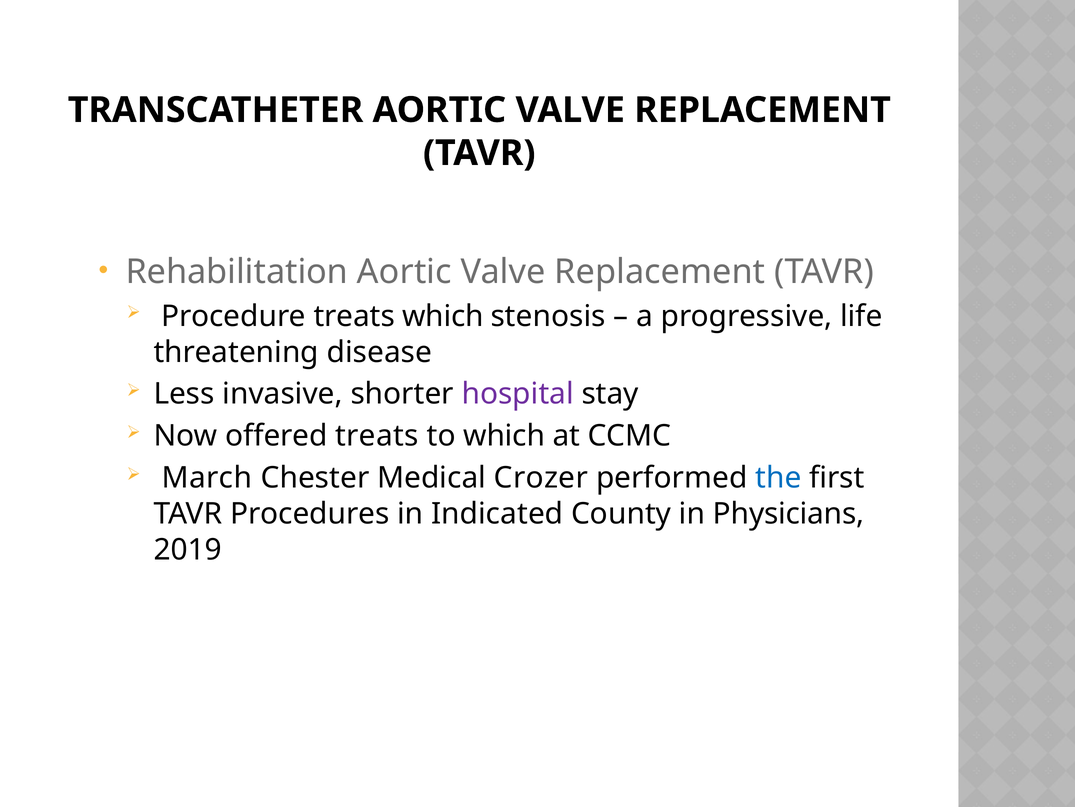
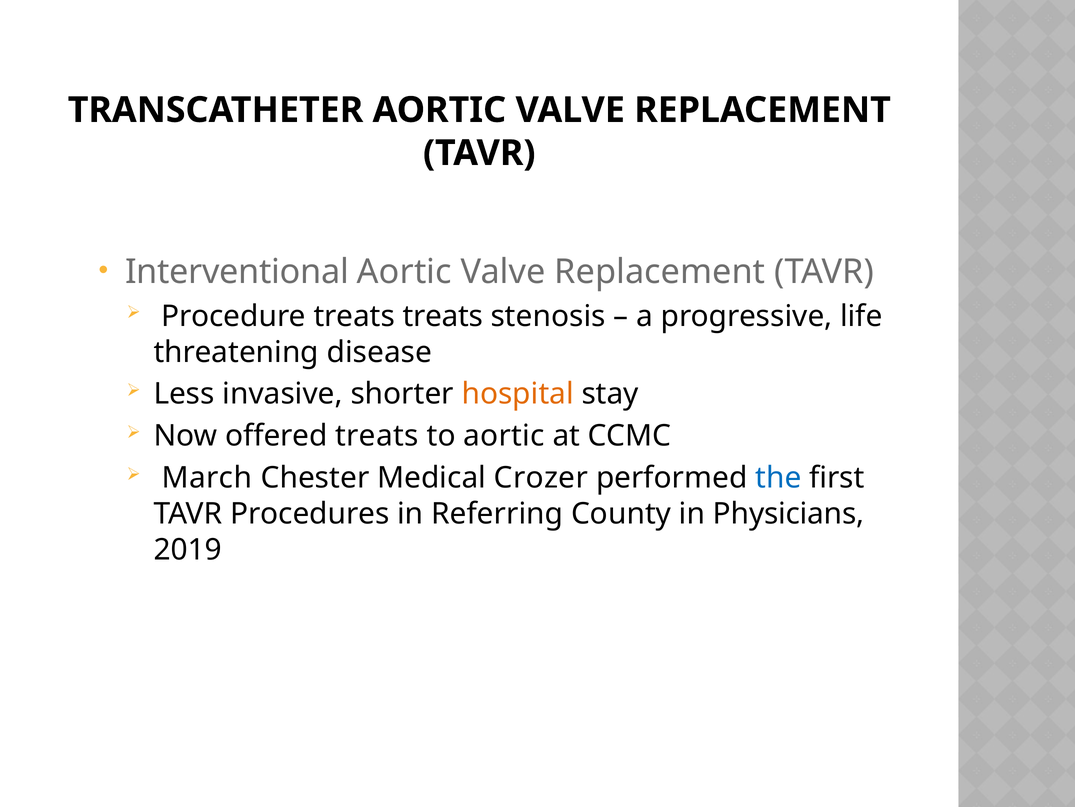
Rehabilitation: Rehabilitation -> Interventional
treats which: which -> treats
hospital colour: purple -> orange
to which: which -> aortic
Indicated: Indicated -> Referring
